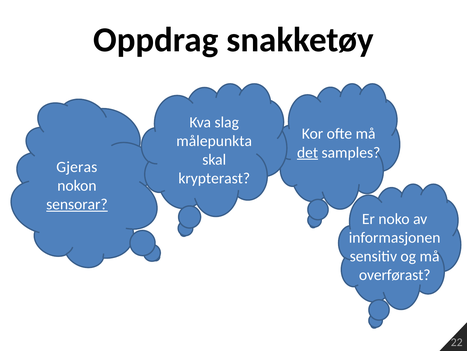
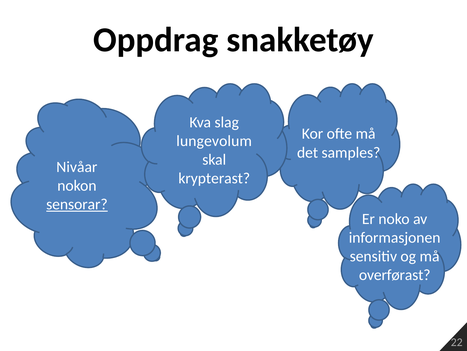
målepunkta: målepunkta -> lungevolum
det underline: present -> none
Gjeras: Gjeras -> Nivåar
